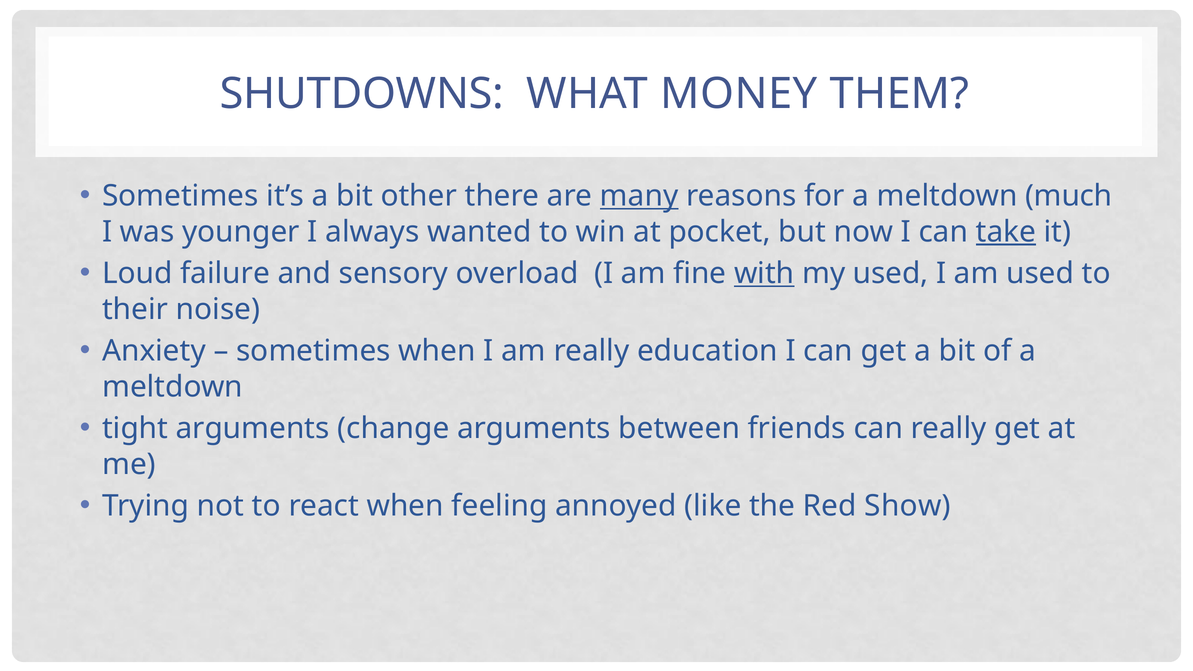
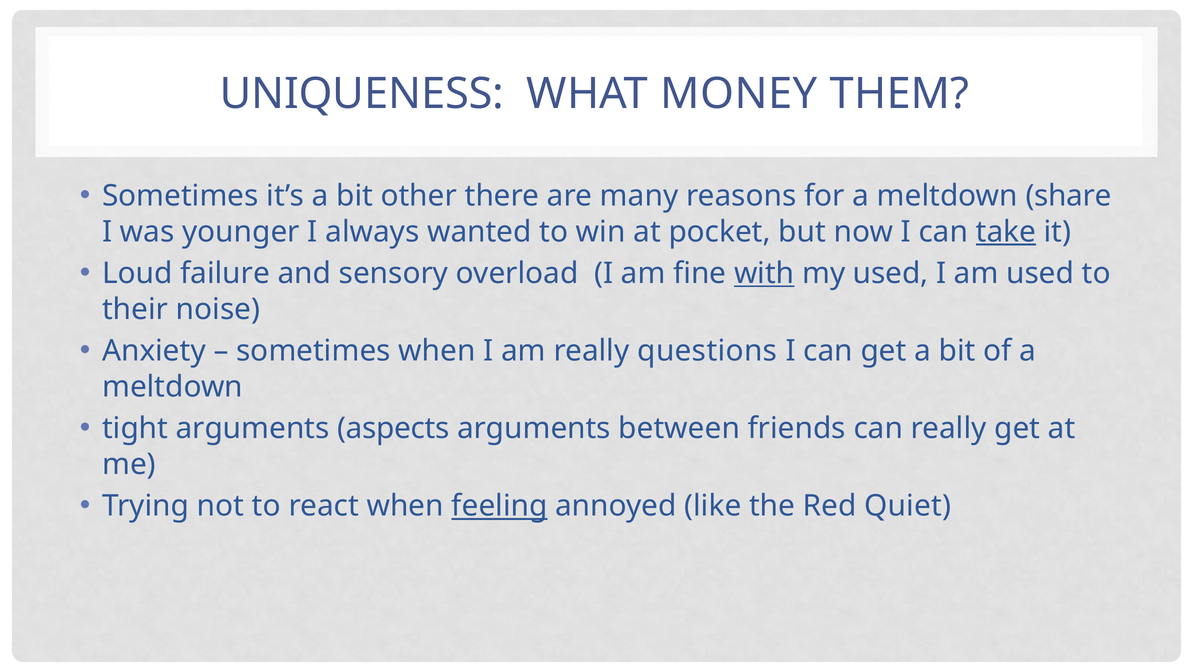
SHUTDOWNS: SHUTDOWNS -> UNIQUENESS
many underline: present -> none
much: much -> share
education: education -> questions
change: change -> aspects
feeling underline: none -> present
Show: Show -> Quiet
